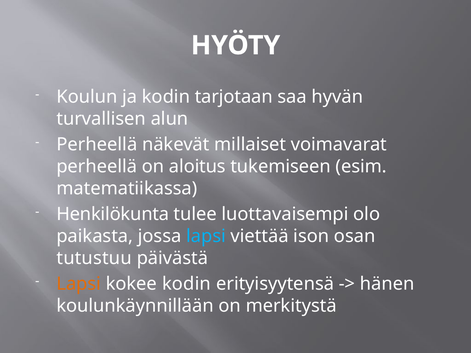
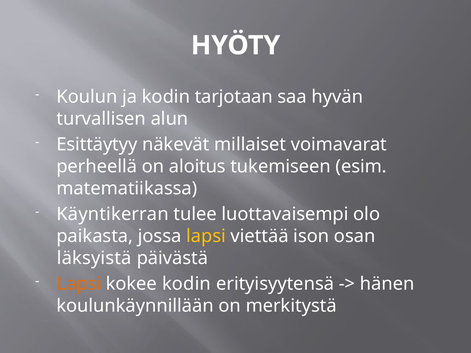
Perheellä at (97, 145): Perheellä -> Esittäytyy
Henkilökunta: Henkilökunta -> Käyntikerran
lapsi at (206, 236) colour: light blue -> yellow
tutustuu: tutustuu -> läksyistä
